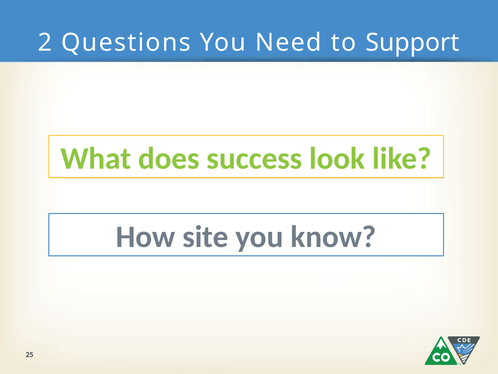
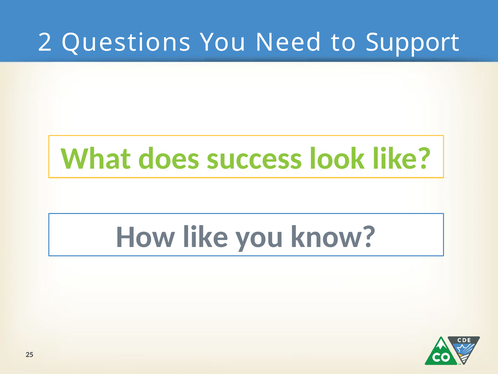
How site: site -> like
